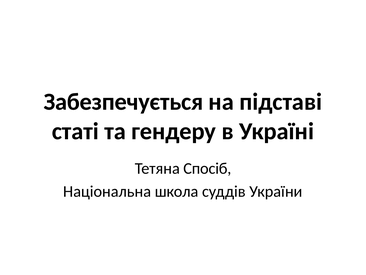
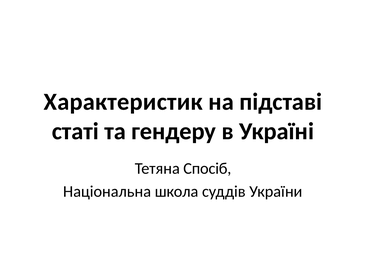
Забезпечується: Забезпечується -> Характеристик
